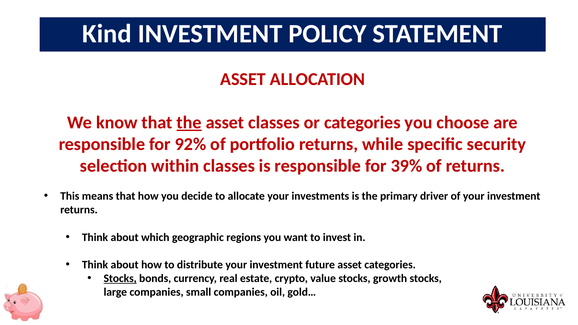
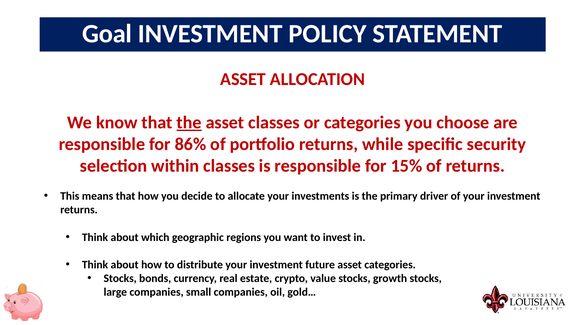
Kind: Kind -> Goal
92%: 92% -> 86%
39%: 39% -> 15%
Stocks at (120, 279) underline: present -> none
